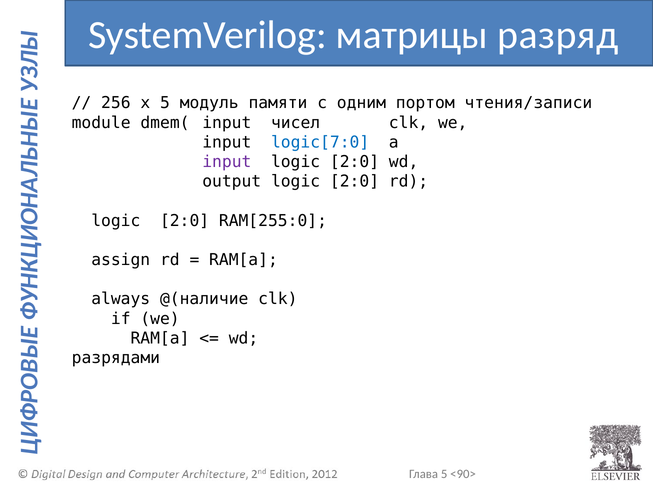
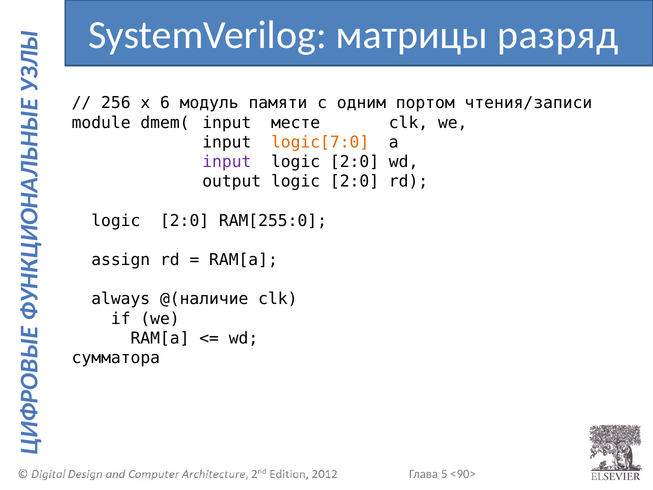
x 5: 5 -> 6
чисел: чисел -> месте
logic[7:0 colour: blue -> orange
разрядами: разрядами -> сумматора
